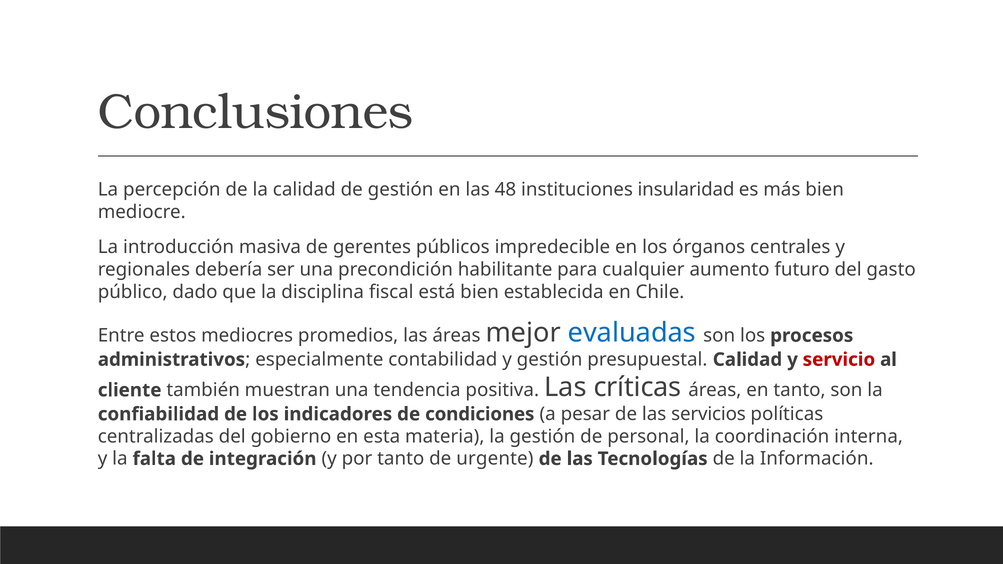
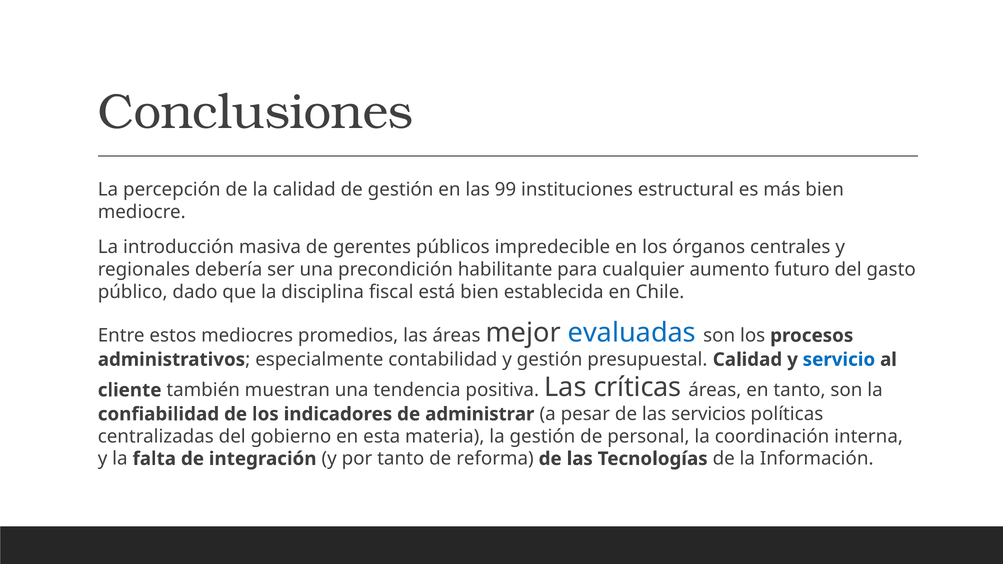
48: 48 -> 99
insularidad: insularidad -> estructural
servicio colour: red -> blue
condiciones: condiciones -> administrar
urgente: urgente -> reforma
